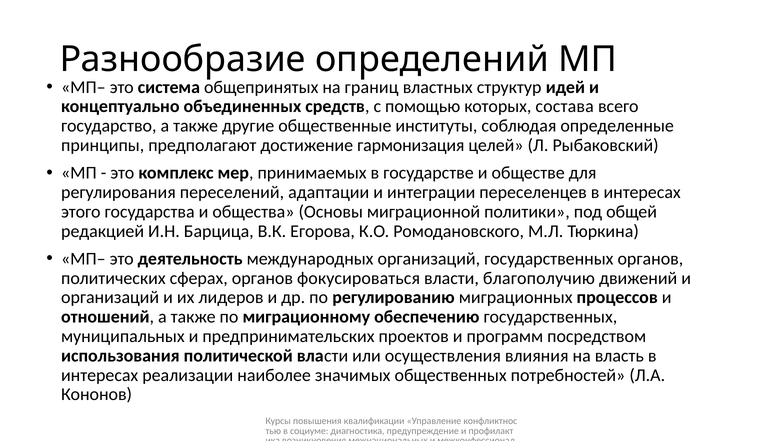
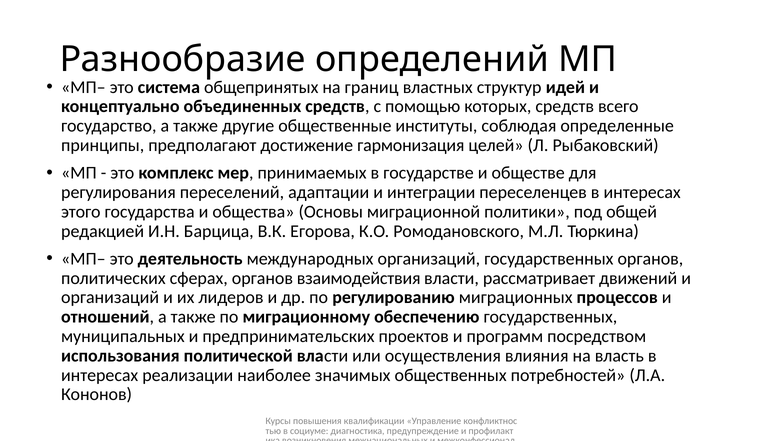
которых состава: состава -> средств
фокусироваться: фокусироваться -> взаимодействия
благополучию: благополучию -> рассматривает
